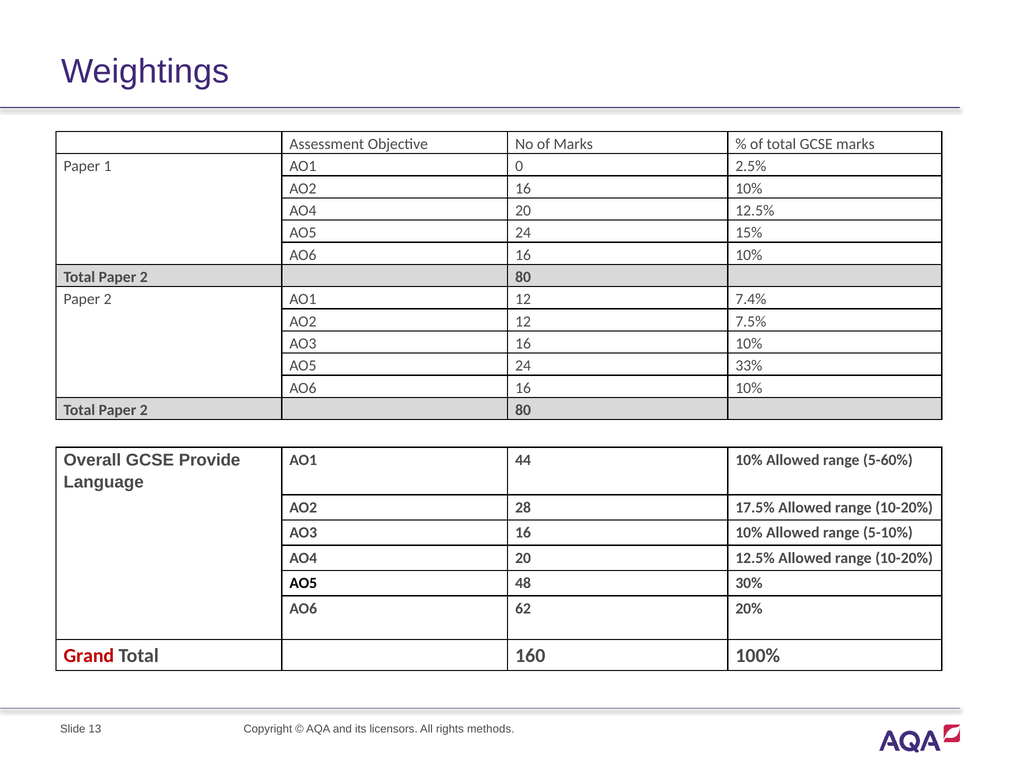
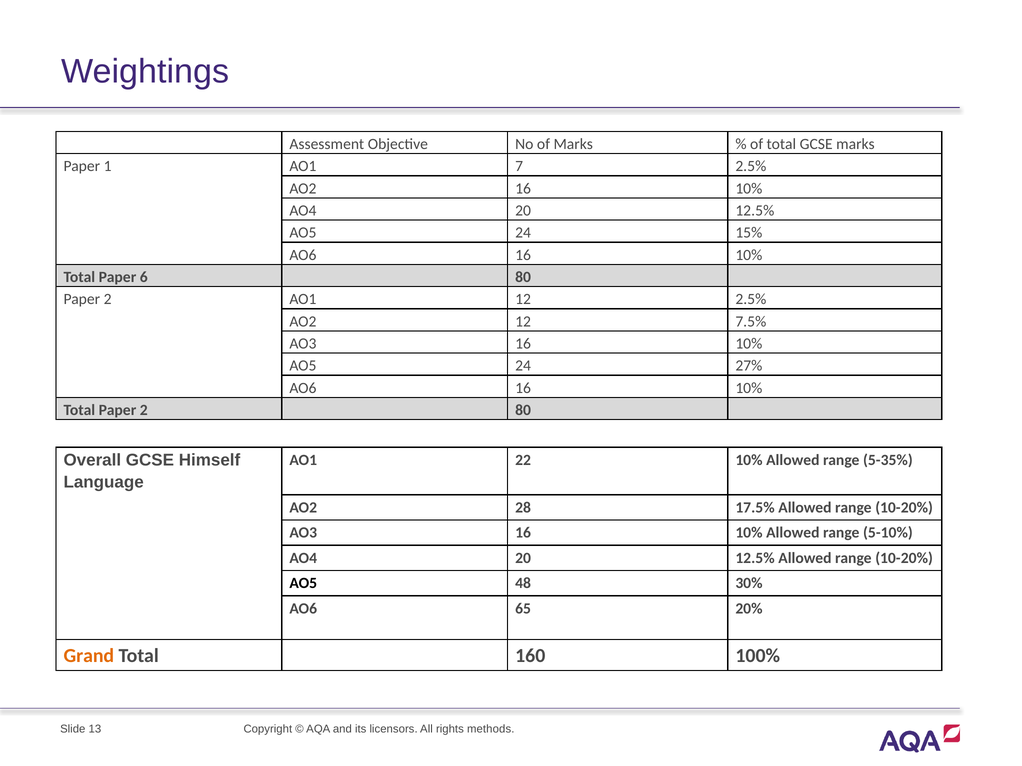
0: 0 -> 7
2 at (144, 277): 2 -> 6
12 7.4%: 7.4% -> 2.5%
33%: 33% -> 27%
Provide: Provide -> Himself
44: 44 -> 22
5-60%: 5-60% -> 5-35%
62: 62 -> 65
Grand colour: red -> orange
